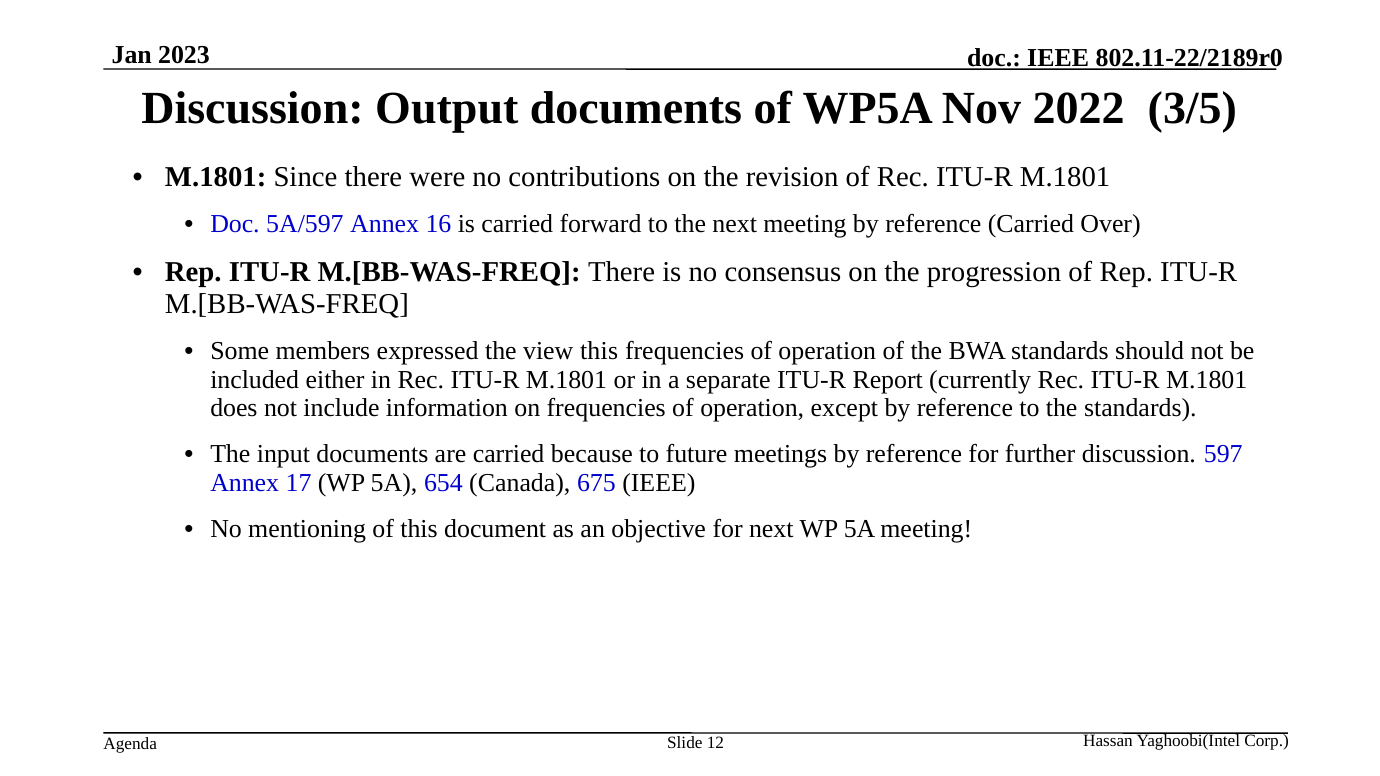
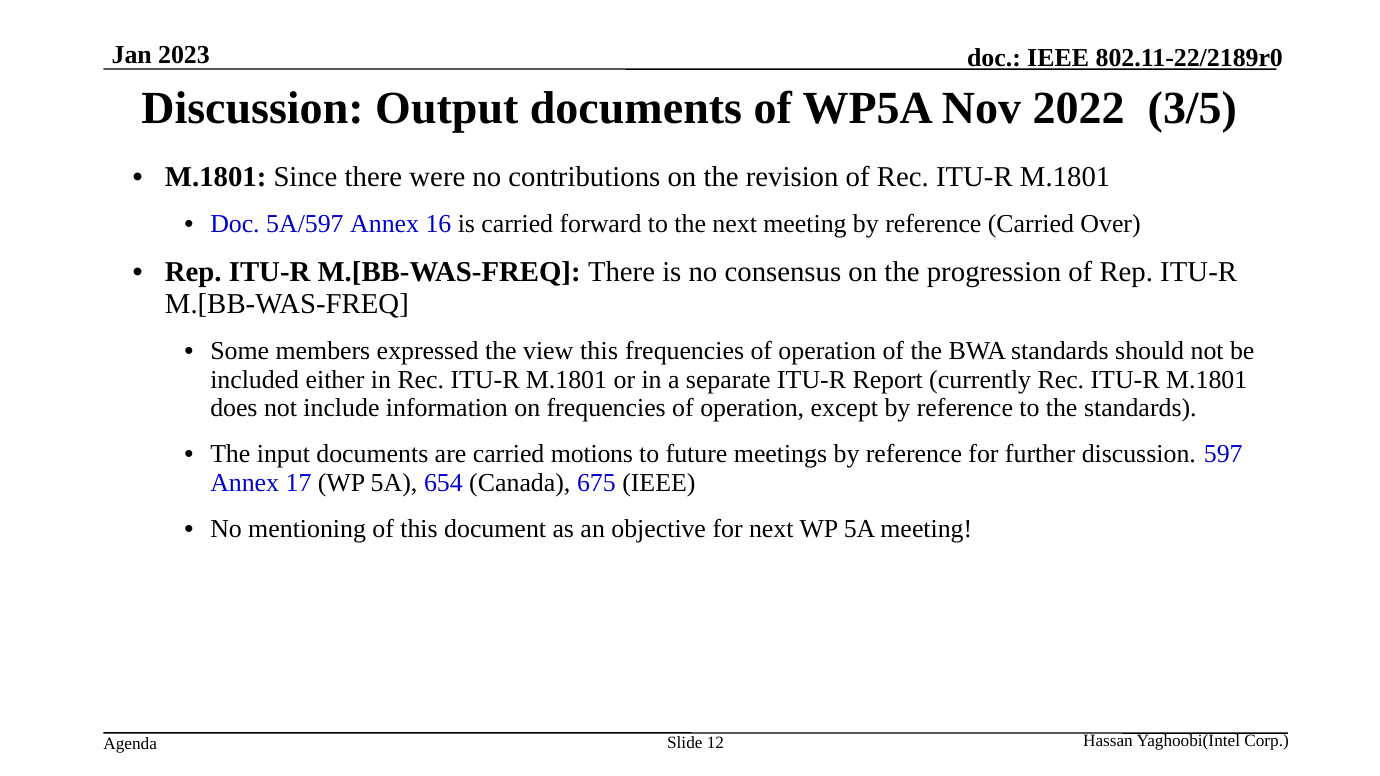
because: because -> motions
